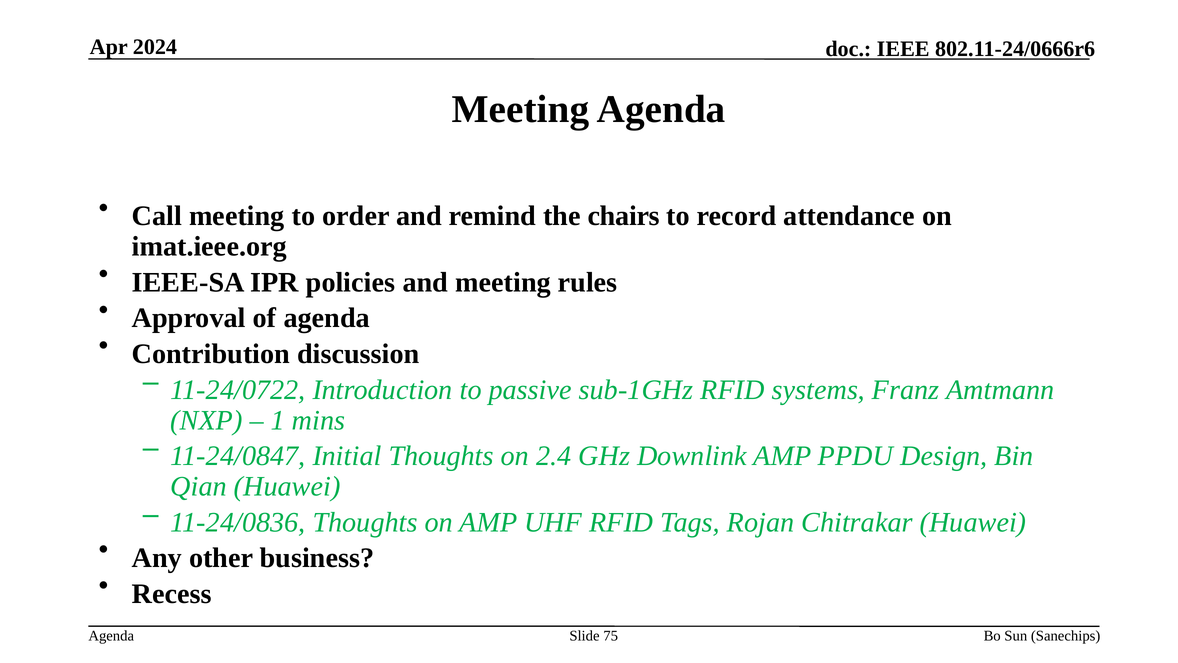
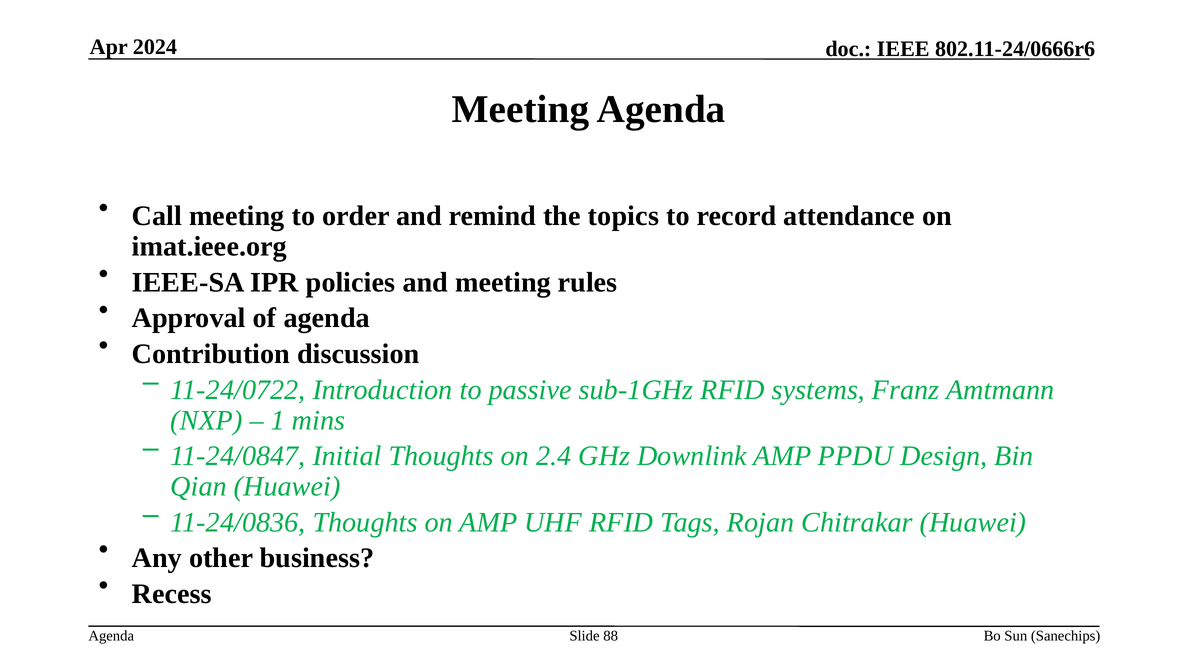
chairs: chairs -> topics
75: 75 -> 88
